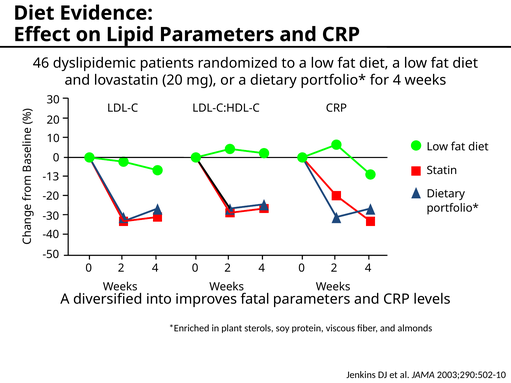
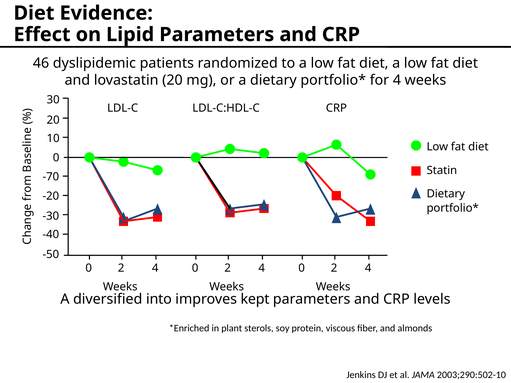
-13: -13 -> -70
fatal: fatal -> kept
